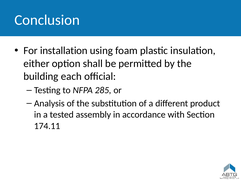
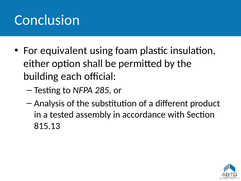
installation: installation -> equivalent
174.11: 174.11 -> 815.13
